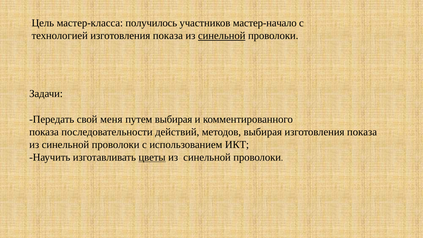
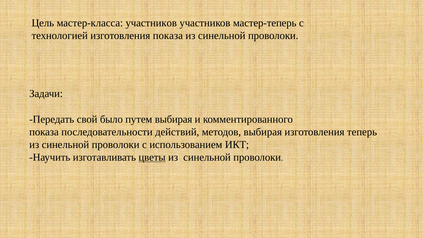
мастер-класса получилось: получилось -> участников
мастер-начало: мастер-начало -> мастер-теперь
синельной at (222, 36) underline: present -> none
меня: меня -> было
показа at (362, 132): показа -> теперь
